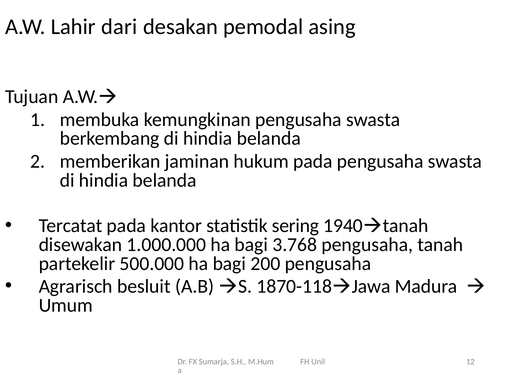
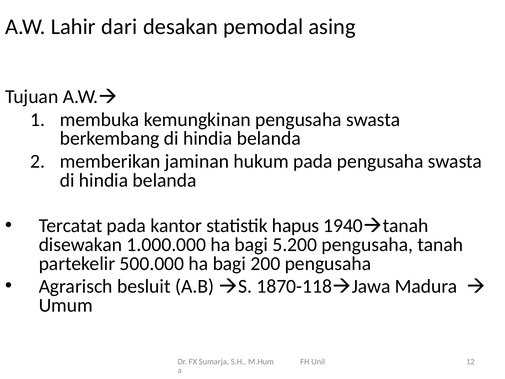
sering: sering -> hapus
3.768: 3.768 -> 5.200
